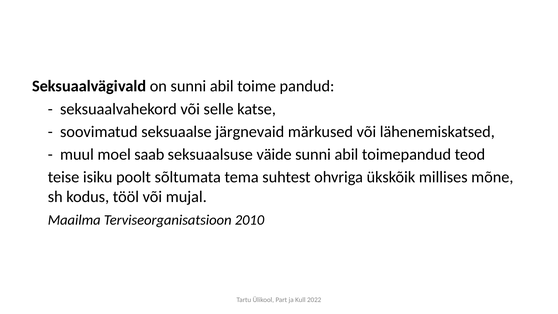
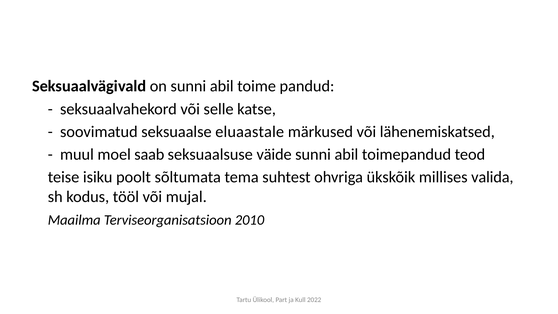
järgnevaid: järgnevaid -> eluaastale
mõne: mõne -> valida
